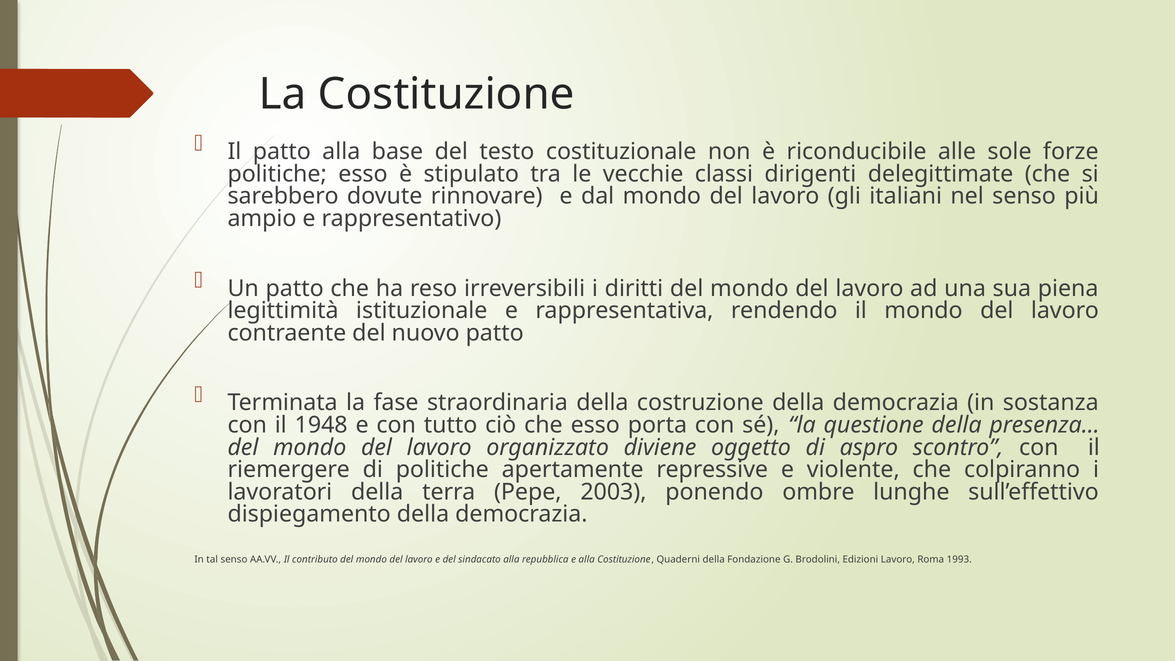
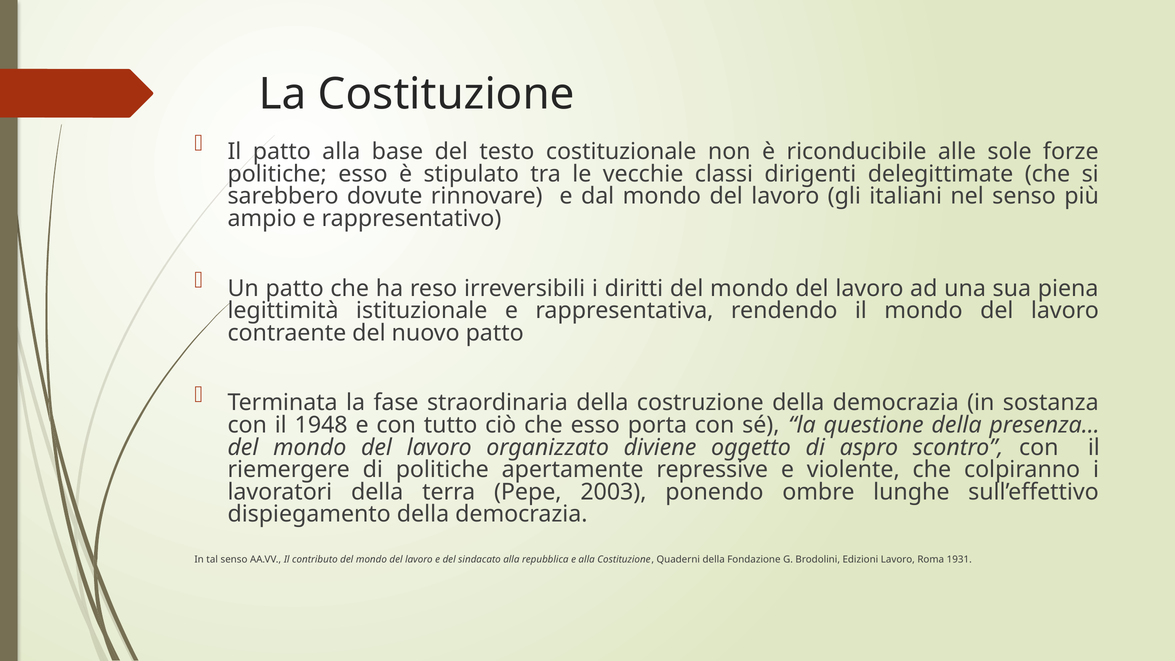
1993: 1993 -> 1931
